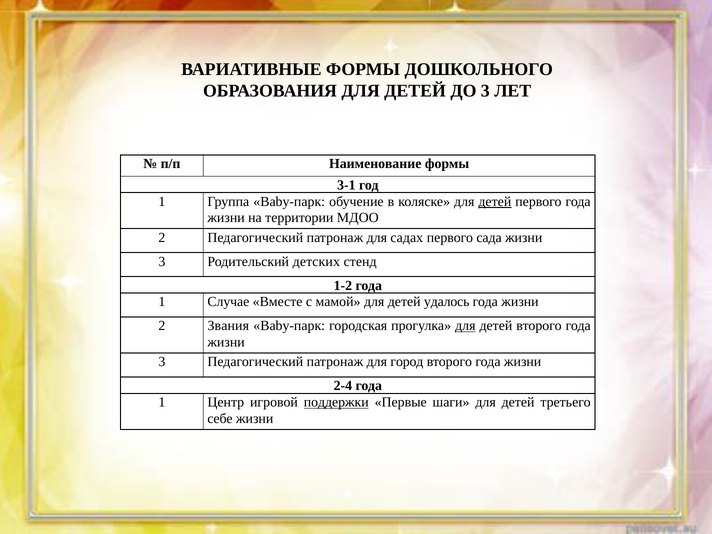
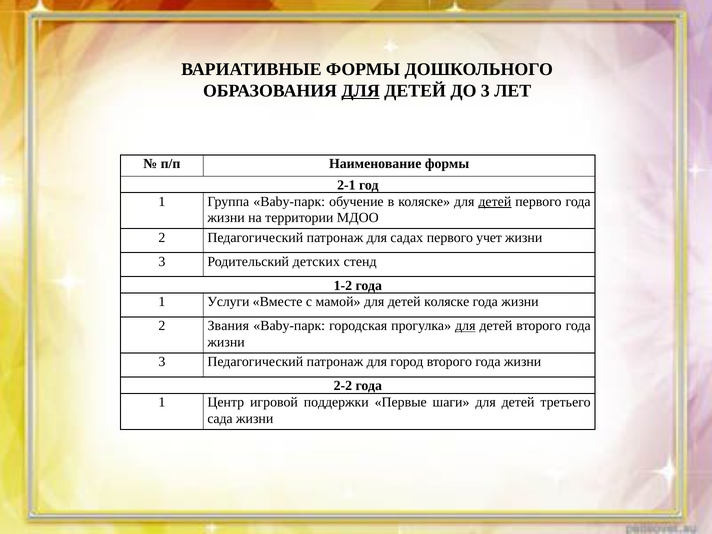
ДЛЯ at (361, 91) underline: none -> present
3-1: 3-1 -> 2-1
сада: сада -> учет
Случае: Случае -> Услуги
детей удалось: удалось -> коляске
2-4: 2-4 -> 2-2
поддержки underline: present -> none
себе: себе -> сада
